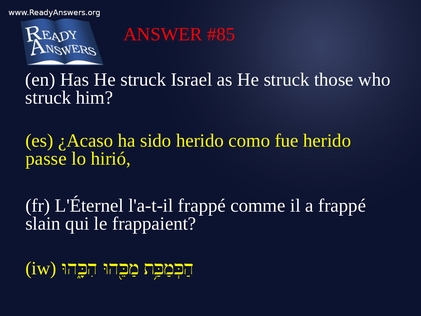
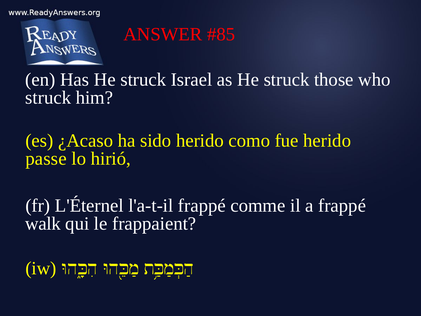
slain: slain -> walk
